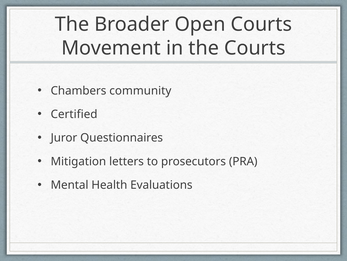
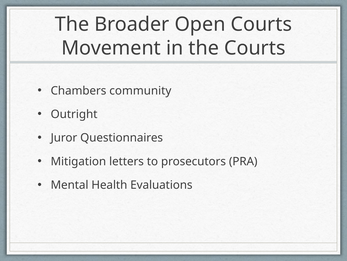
Certified: Certified -> Outright
